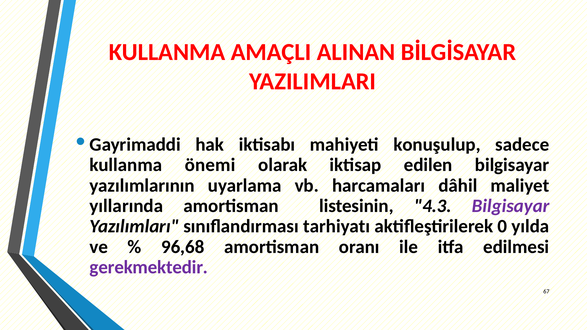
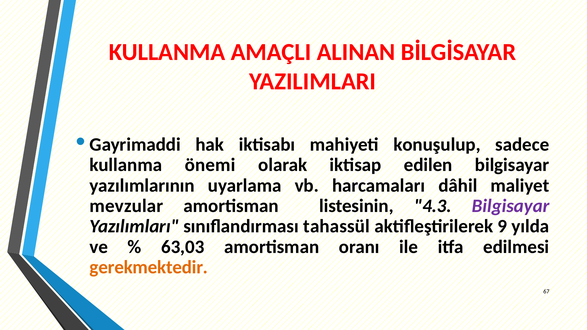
yıllarında: yıllarında -> mevzular
tarhiyatı: tarhiyatı -> tahassül
0: 0 -> 9
96,68: 96,68 -> 63,03
gerekmektedir colour: purple -> orange
